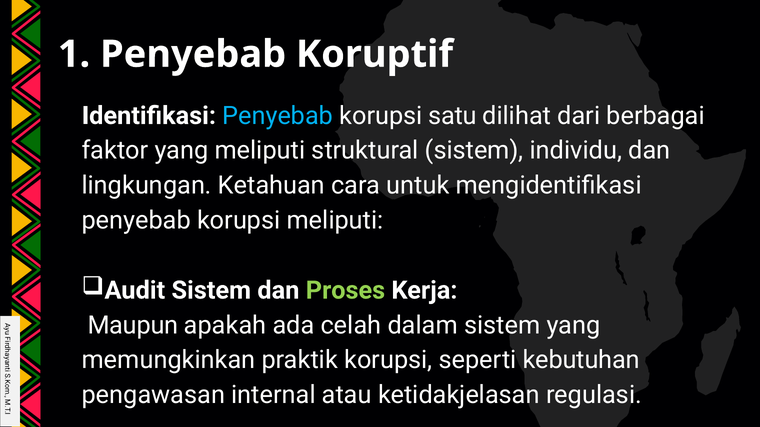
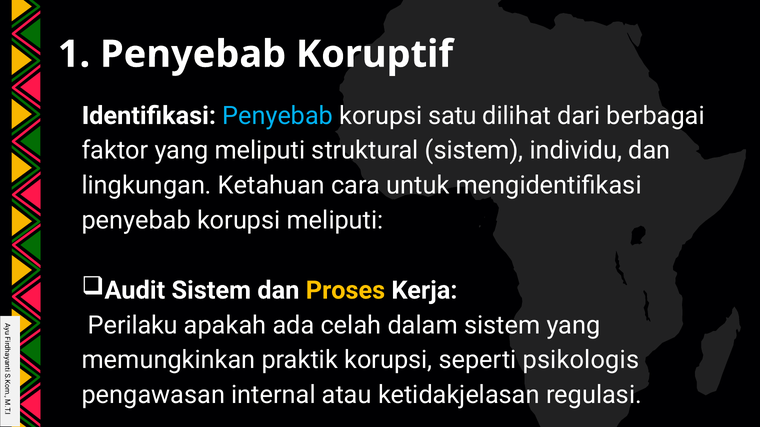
Proses colour: light green -> yellow
Maupun: Maupun -> Perilaku
kebutuhan: kebutuhan -> psikologis
